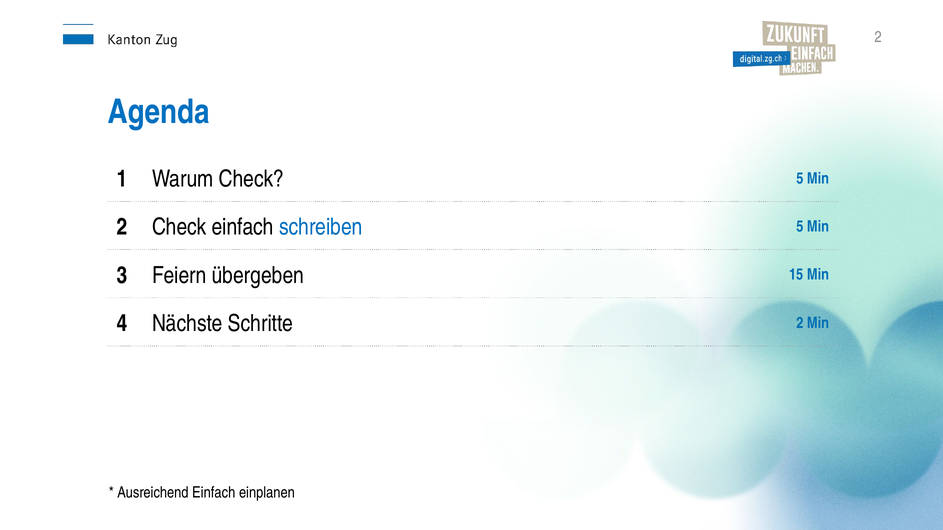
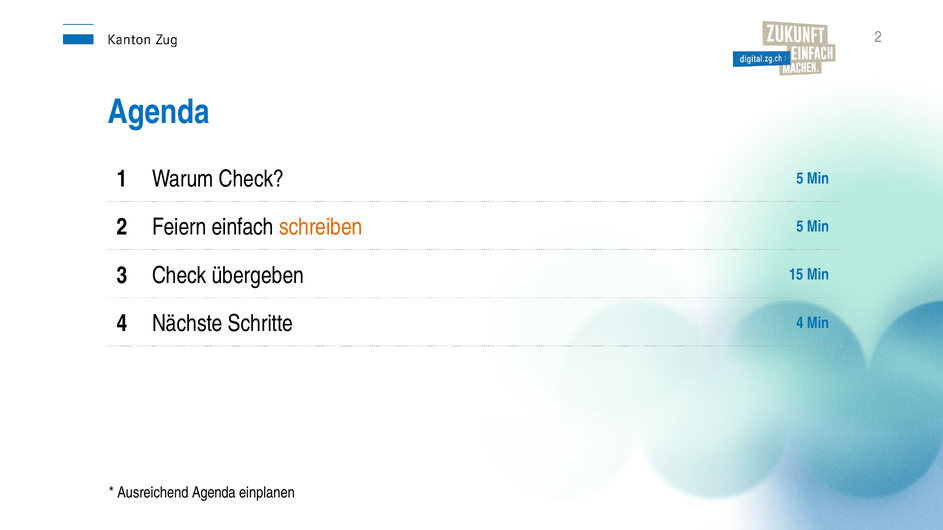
2 Check: Check -> Feiern
schreiben colour: blue -> orange
3 Feiern: Feiern -> Check
Schritte 2: 2 -> 4
Ausreichend Einfach: Einfach -> Agenda
